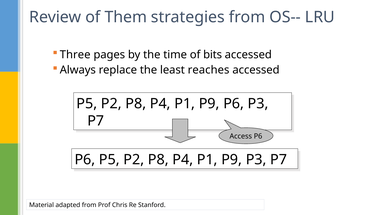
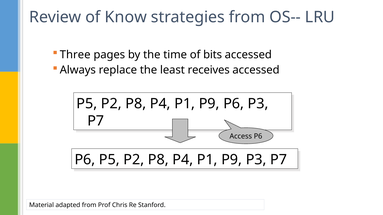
Them: Them -> Know
reaches: reaches -> receives
